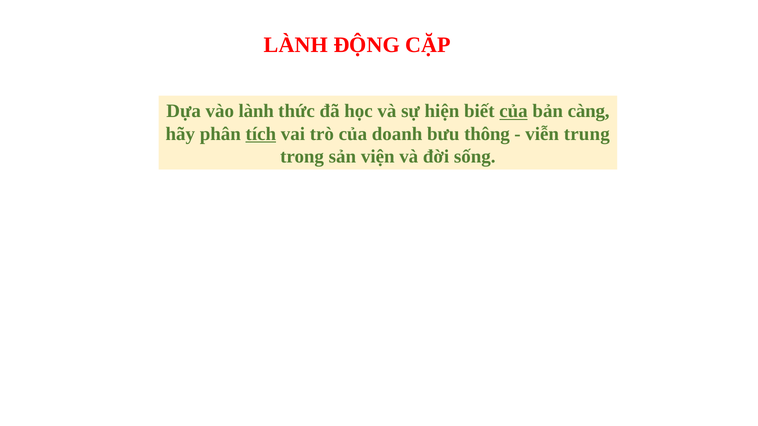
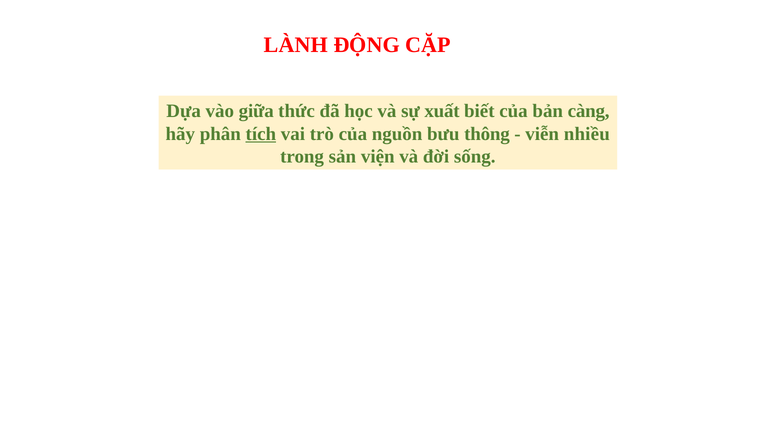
vào lành: lành -> giữa
hiện: hiện -> xuất
của at (513, 111) underline: present -> none
doanh: doanh -> nguồn
trung: trung -> nhiều
